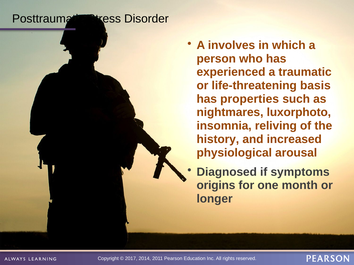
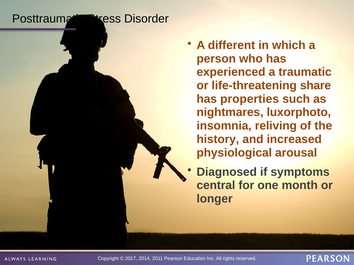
involves: involves -> different
basis: basis -> share
origins: origins -> central
